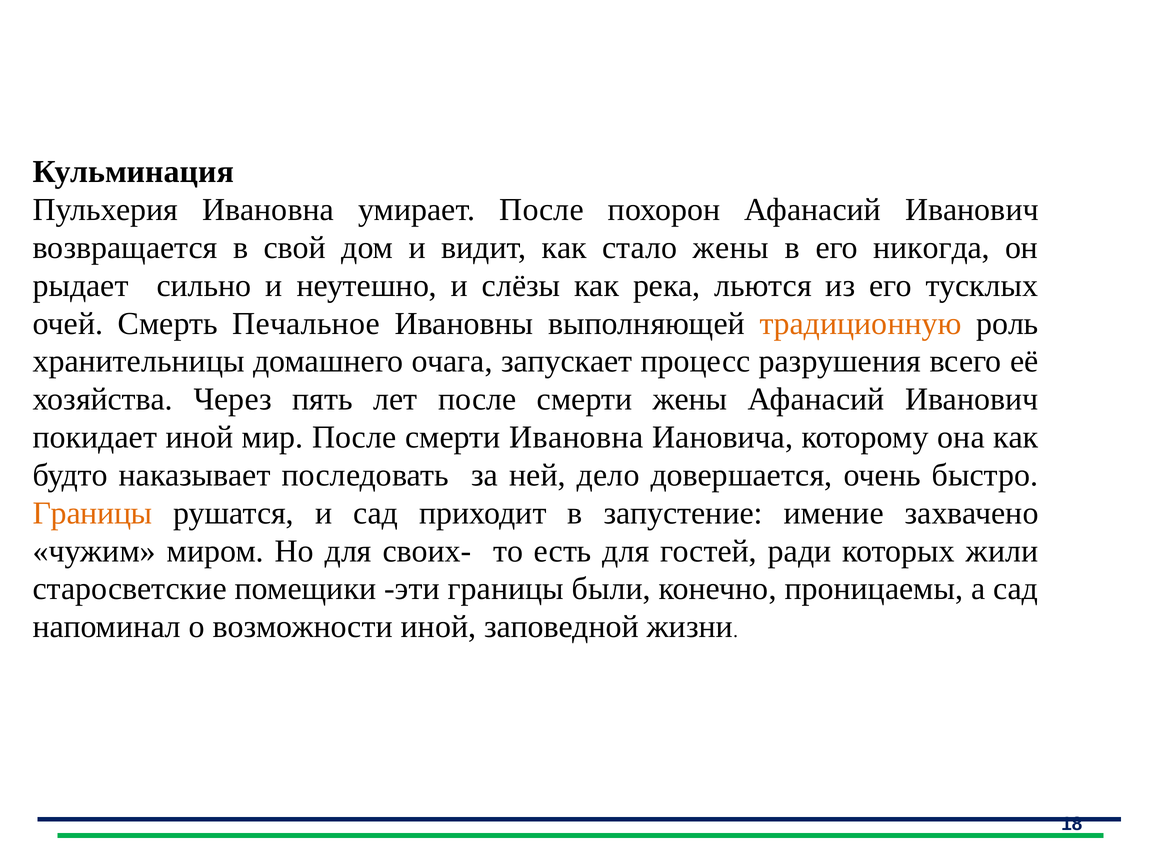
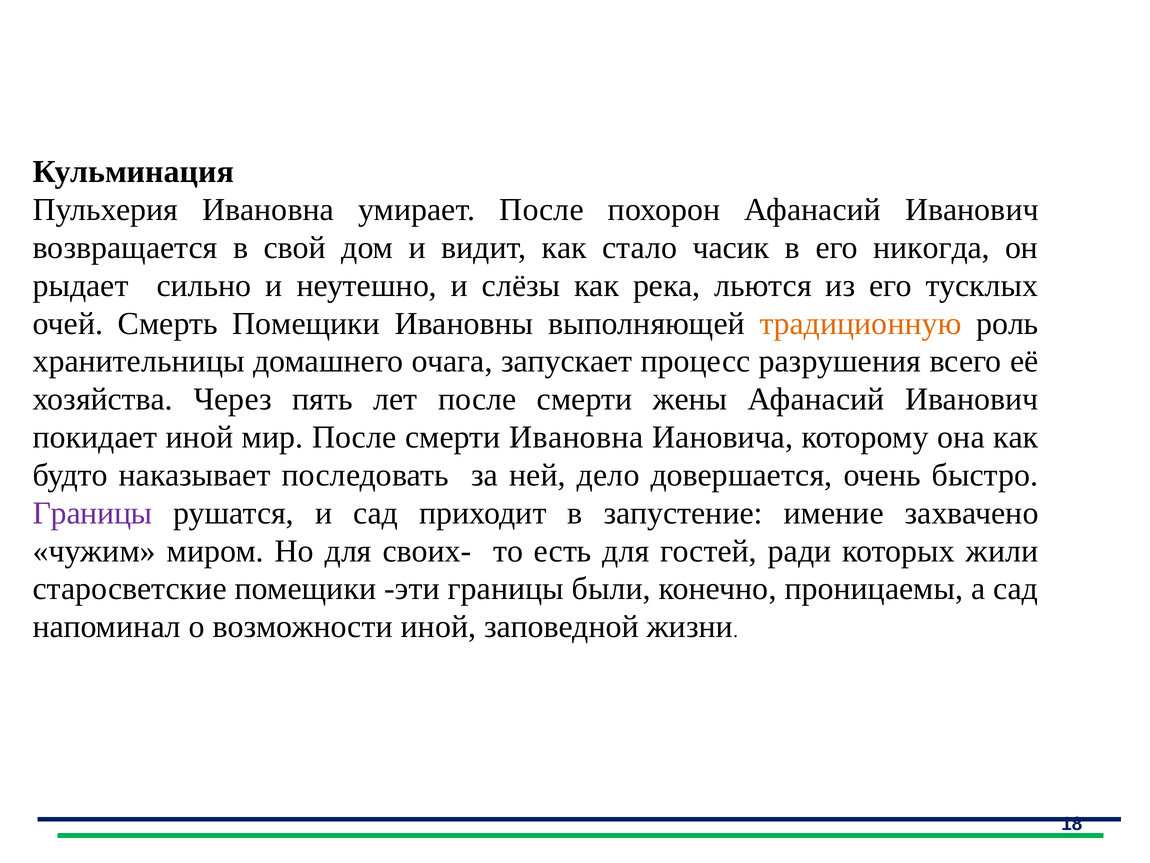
стало жены: жены -> часик
Смерть Печальное: Печальное -> Помещики
Границы at (93, 513) colour: orange -> purple
